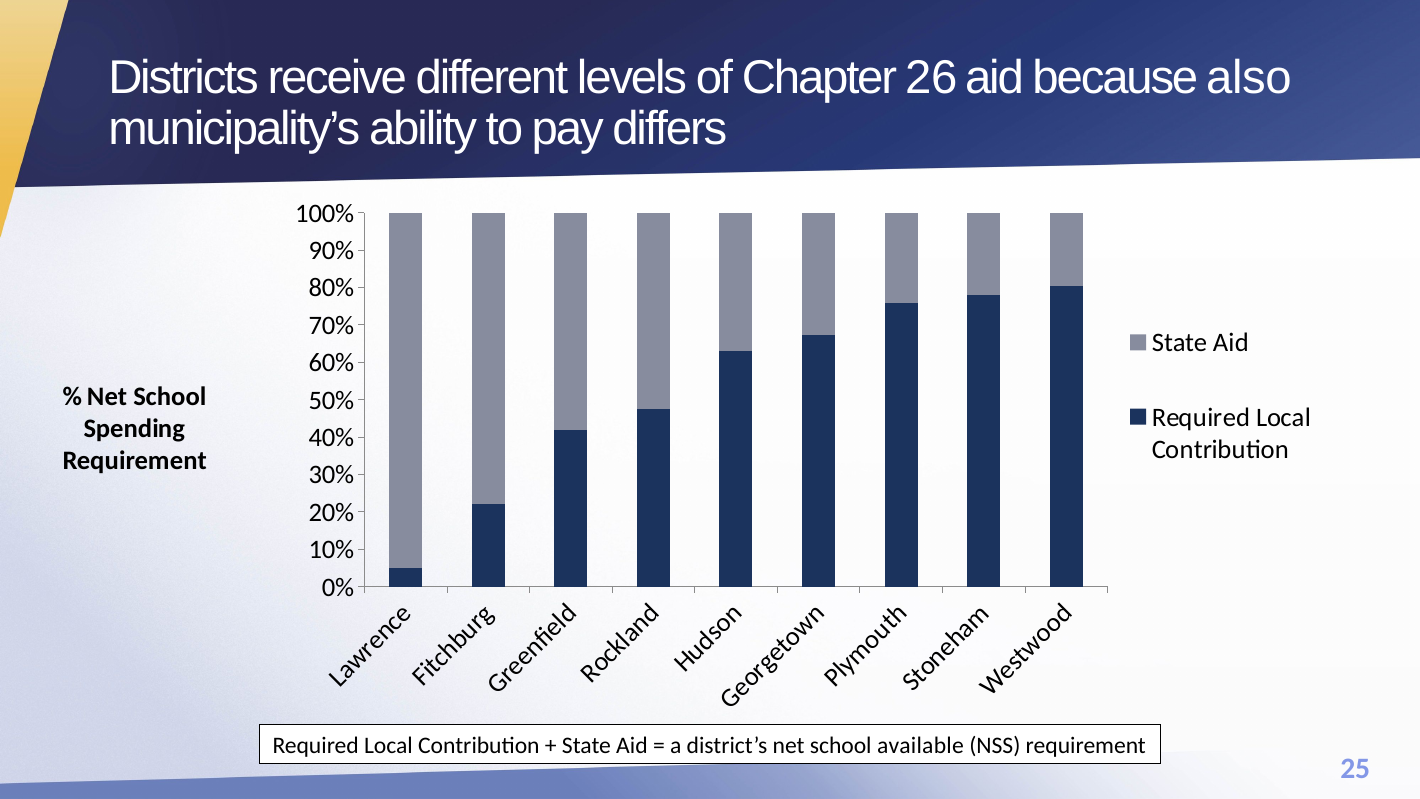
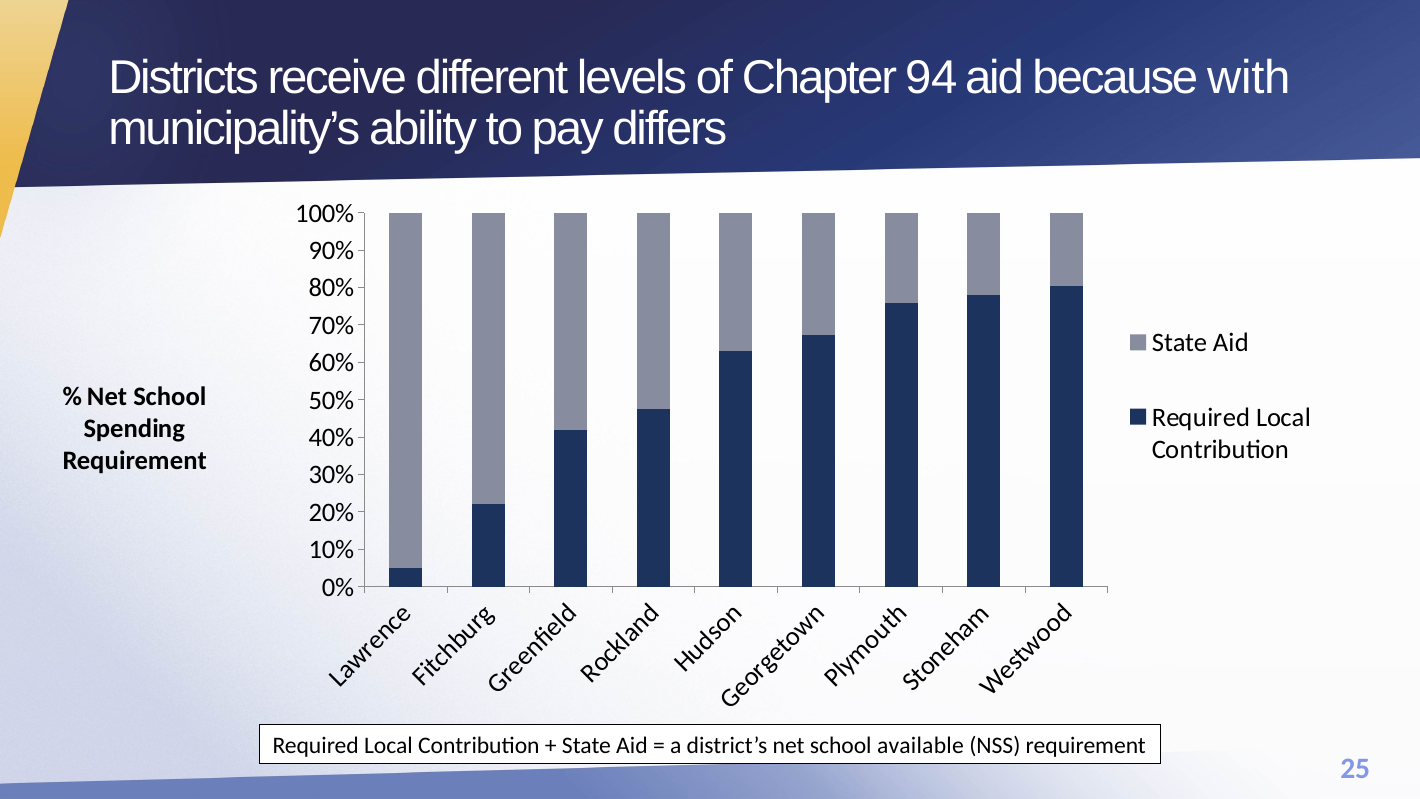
26: 26 -> 94
also: also -> with
